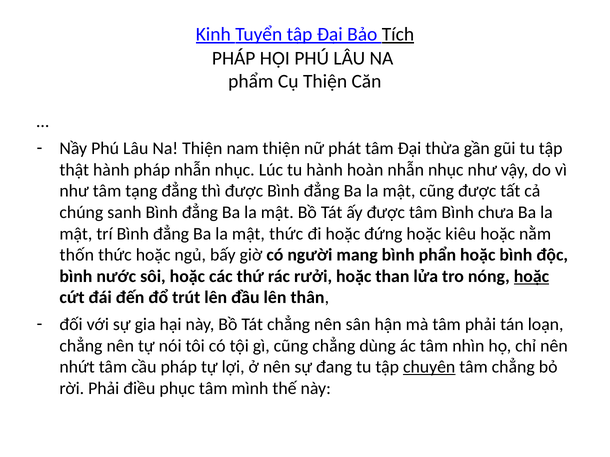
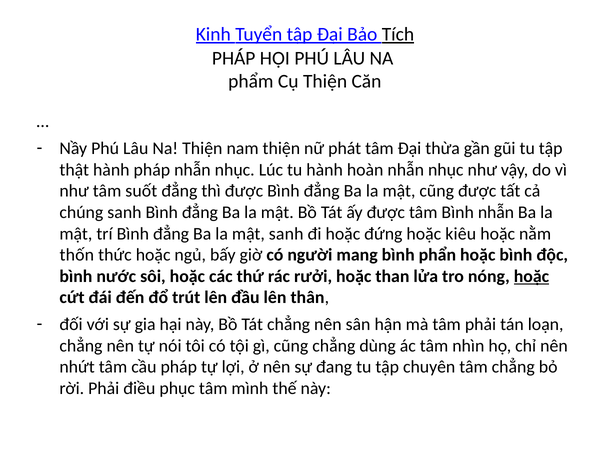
tạng: tạng -> suốt
Bình chưa: chưa -> nhẫn
mật thức: thức -> sanh
chuyên underline: present -> none
